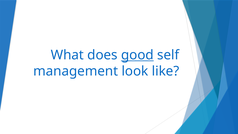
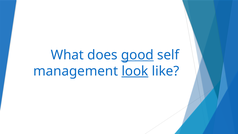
look underline: none -> present
